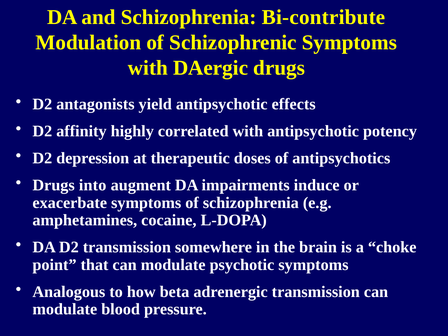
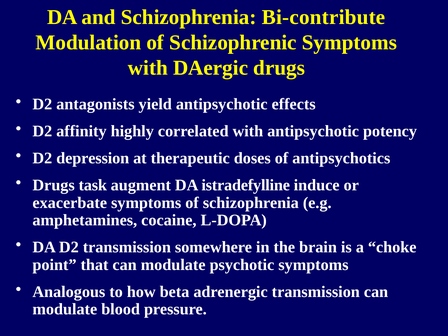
into: into -> task
impairments: impairments -> istradefylline
